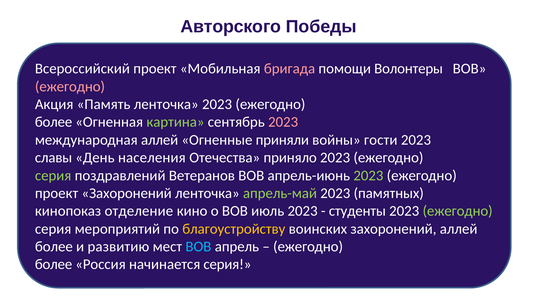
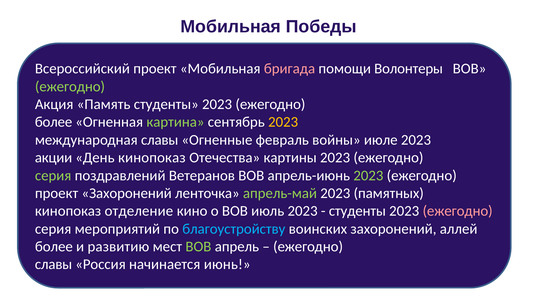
Авторского at (231, 27): Авторского -> Мобильная
ежегодно at (70, 86) colour: pink -> light green
Память ленточка: ленточка -> студенты
2023 at (283, 122) colour: pink -> yellow
международная аллей: аллей -> славы
приняли: приняли -> февраль
гости: гости -> июле
славы: славы -> акции
День населения: населения -> кинопоказ
приняло: приняло -> картины
ежегодно at (458, 211) colour: light green -> pink
благоустройству colour: yellow -> light blue
ВОВ at (198, 246) colour: light blue -> light green
более at (54, 264): более -> славы
начинается серия: серия -> июнь
